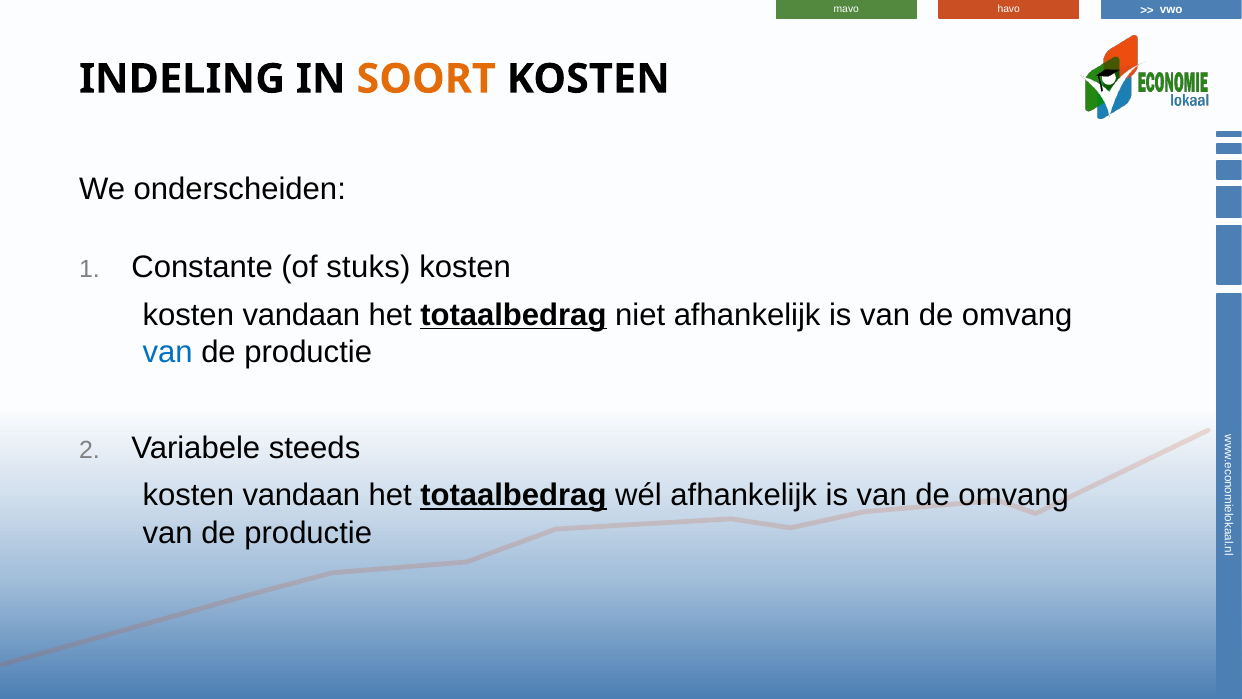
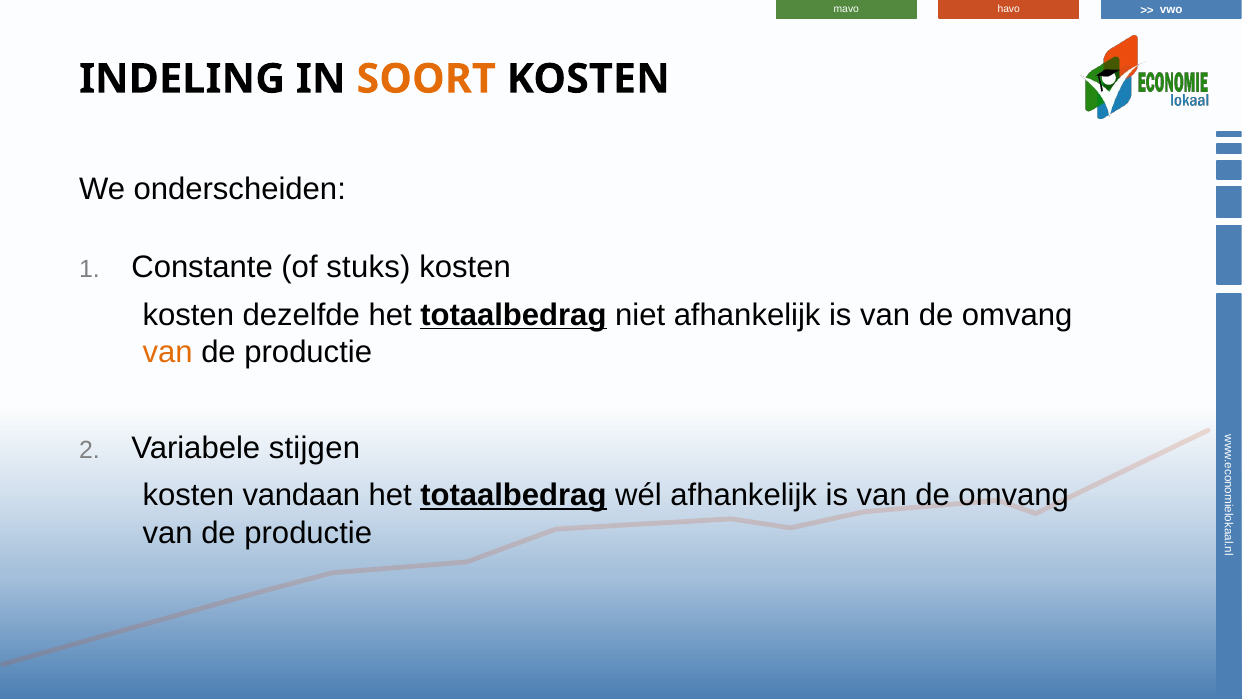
vandaan at (301, 315): vandaan -> dezelfde
van at (168, 352) colour: blue -> orange
steeds: steeds -> stijgen
